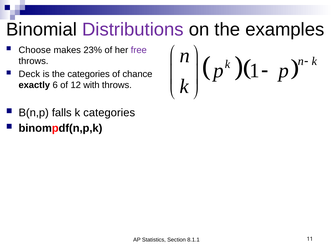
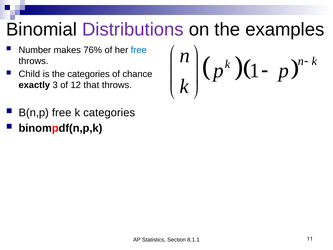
Choose: Choose -> Number
23%: 23% -> 76%
free at (139, 50) colour: purple -> blue
Deck: Deck -> Child
6: 6 -> 3
with: with -> that
B(n,p falls: falls -> free
